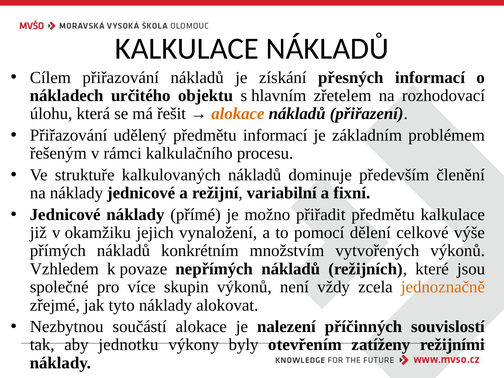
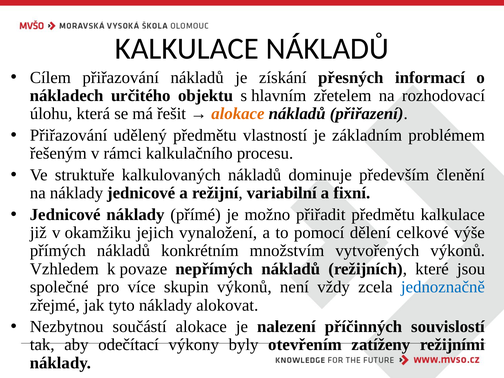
předmětu informací: informací -> vlastností
jednoznačně colour: orange -> blue
jednotku: jednotku -> odečítací
